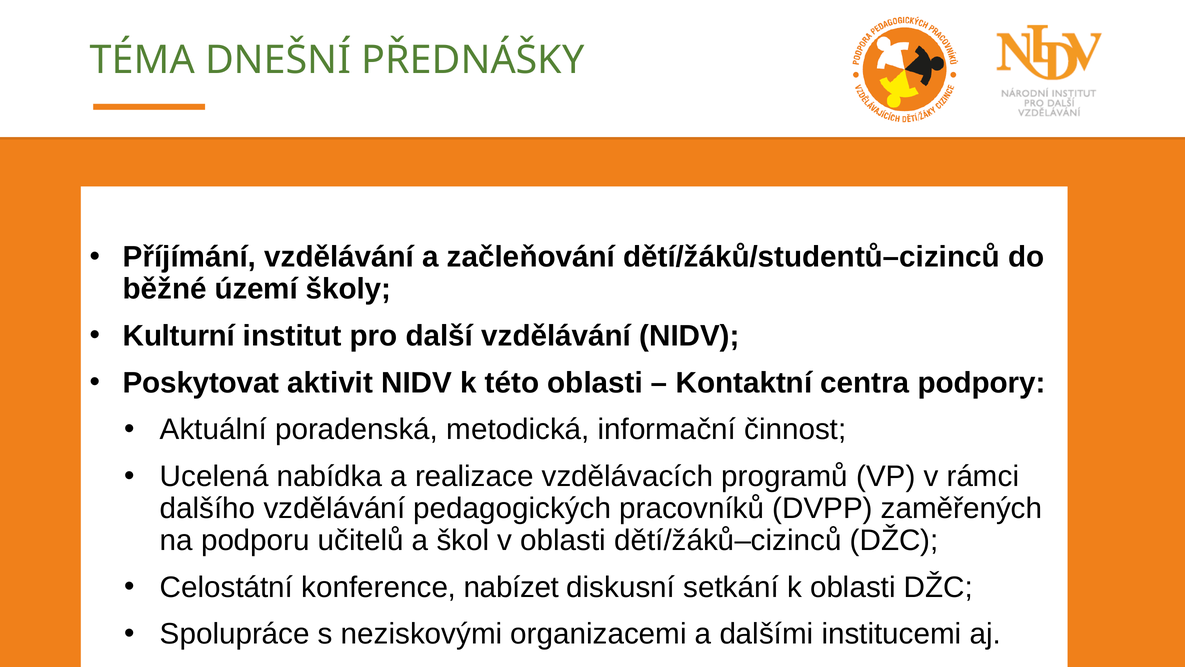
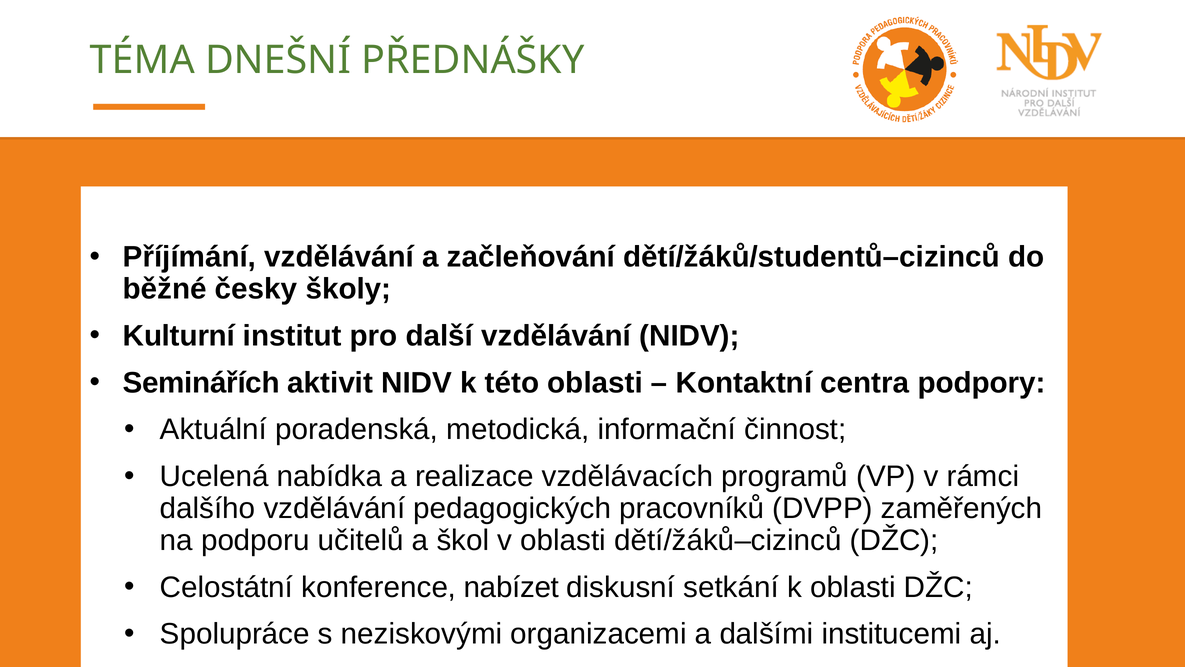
území: území -> česky
Poskytovat: Poskytovat -> Seminářích
